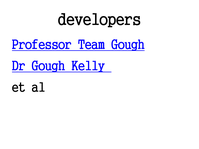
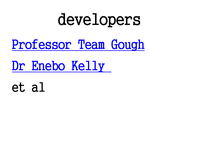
Dr Gough: Gough -> Enebo
